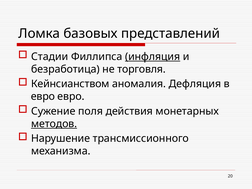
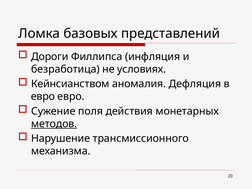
Стадии: Стадии -> Дороги
инфляция underline: present -> none
торговля: торговля -> условиях
